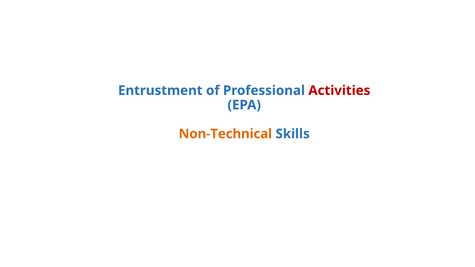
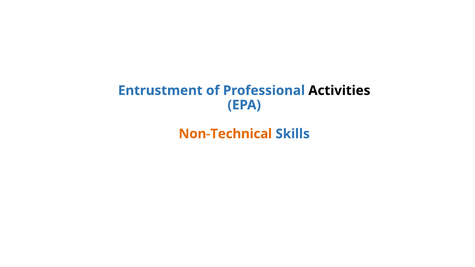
Activities colour: red -> black
